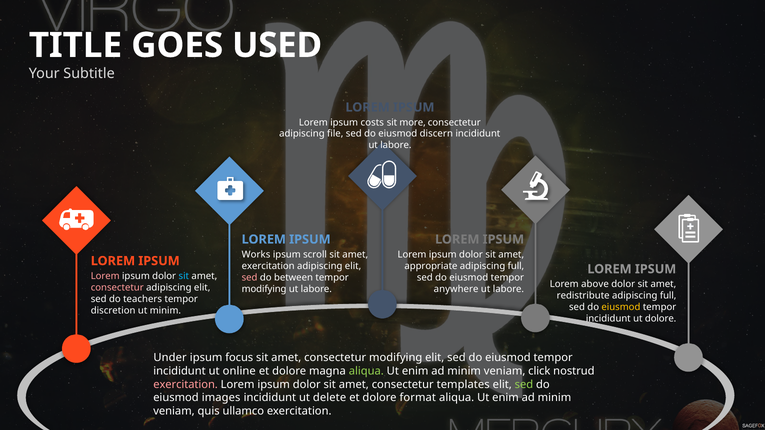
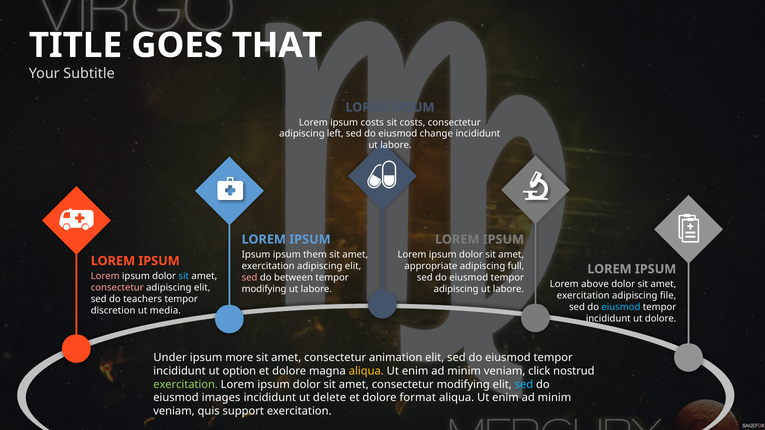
USED: USED -> THAT
sit more: more -> costs
file: file -> left
discern: discern -> change
Works at (256, 255): Works -> Ipsum
scroll: scroll -> them
anywhere at (456, 289): anywhere -> adipiscing
redistribute at (583, 296): redistribute -> exercitation
full at (668, 296): full -> file
eiusmod at (621, 307) colour: yellow -> light blue
ut minim: minim -> media
focus: focus -> more
consectetur modifying: modifying -> animation
online: online -> option
aliqua at (366, 371) colour: light green -> yellow
exercitation at (186, 385) colour: pink -> light green
consectetur templates: templates -> modifying
sed at (524, 385) colour: light green -> light blue
ullamco: ullamco -> support
